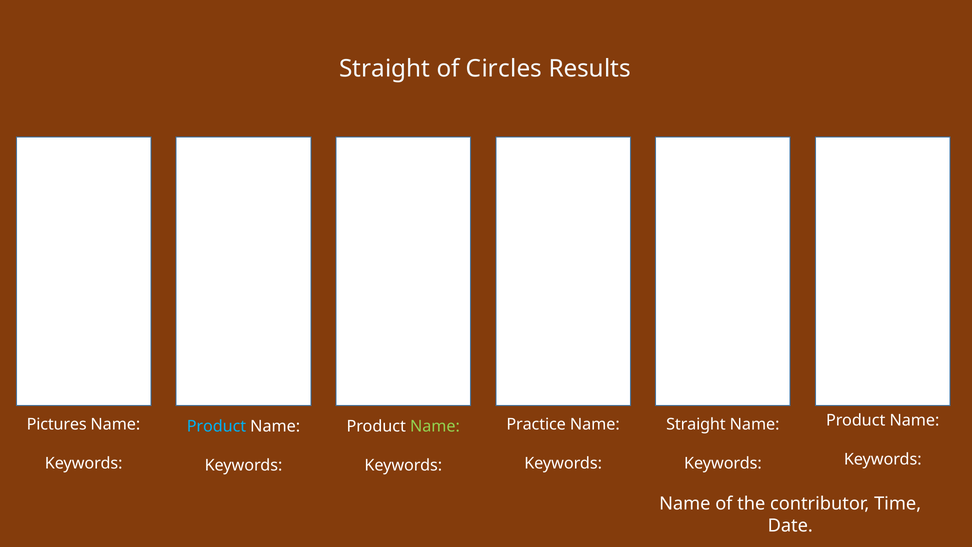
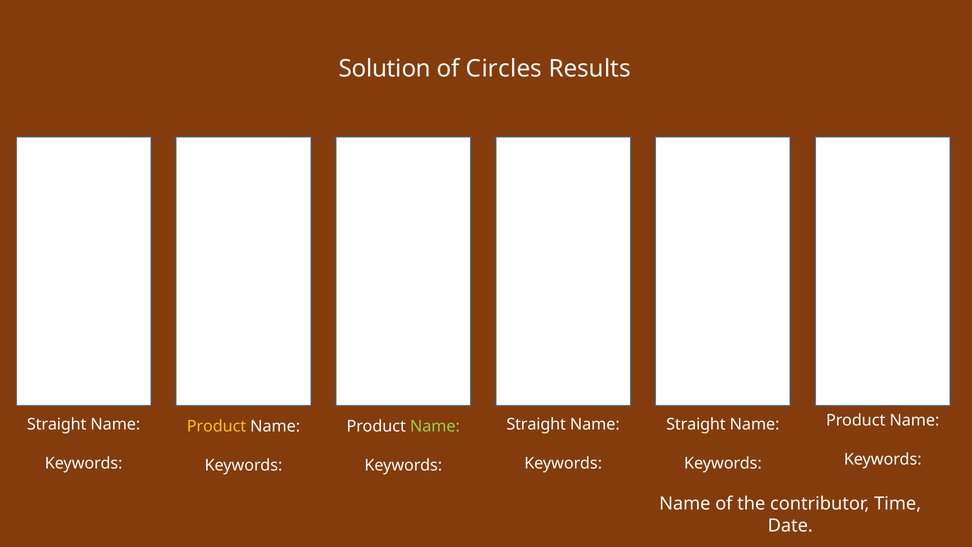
Straight at (385, 68): Straight -> Solution
Pictures at (57, 424): Pictures -> Straight
Practice at (536, 424): Practice -> Straight
Product at (216, 426) colour: light blue -> yellow
